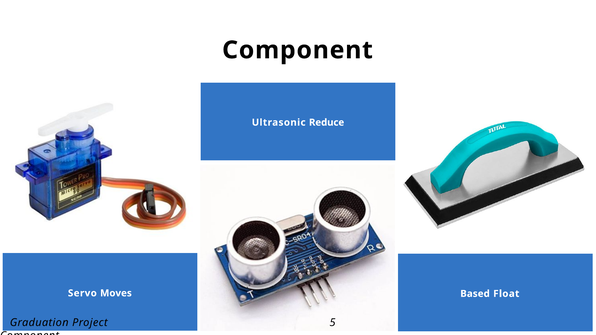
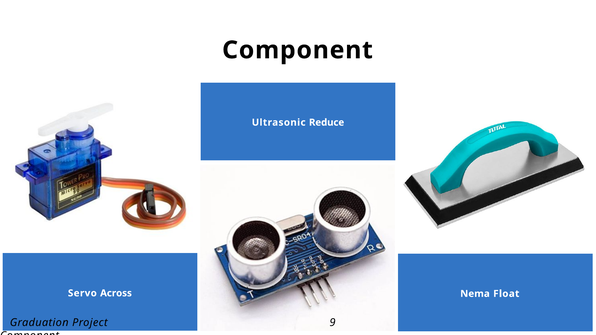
Moves: Moves -> Across
Based: Based -> Nema
5: 5 -> 9
